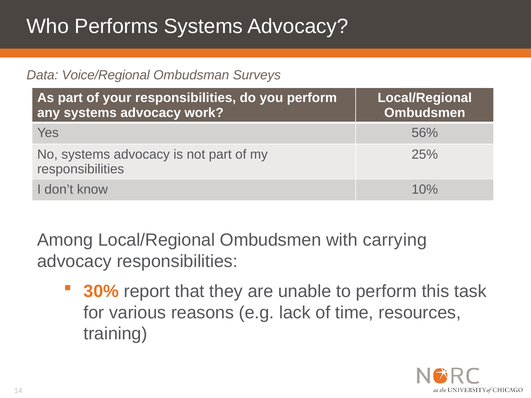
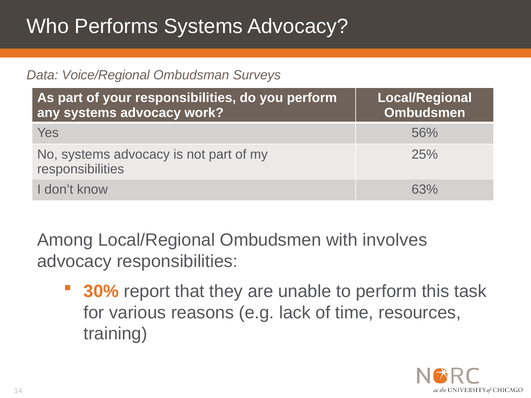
10%: 10% -> 63%
carrying: carrying -> involves
